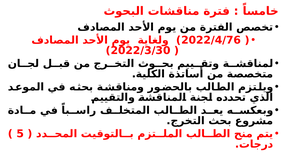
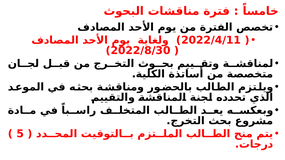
2022/4/76: 2022/4/76 -> 2022/4/11
2022/3/30: 2022/3/30 -> 2022/8/30
